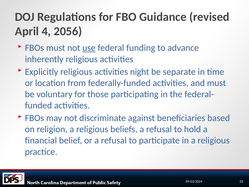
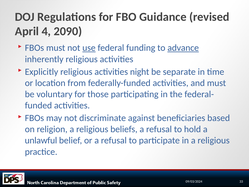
2056: 2056 -> 2090
advance underline: none -> present
financial: financial -> unlawful
